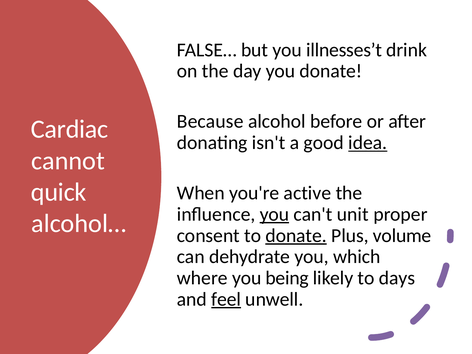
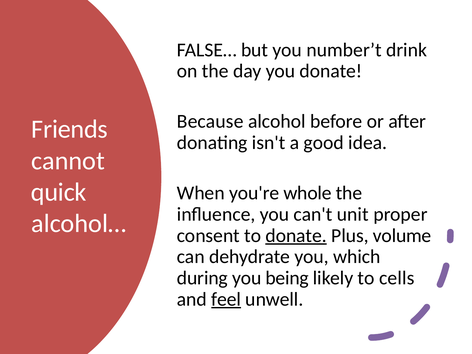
illnesses’t: illnesses’t -> number’t
Cardiac: Cardiac -> Friends
idea underline: present -> none
active: active -> whole
you at (274, 214) underline: present -> none
where: where -> during
days: days -> cells
